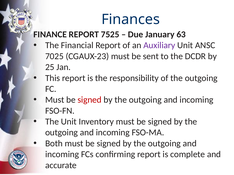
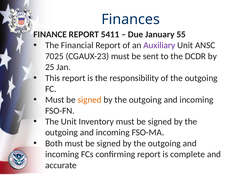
7525: 7525 -> 5411
63: 63 -> 55
signed at (90, 100) colour: red -> orange
